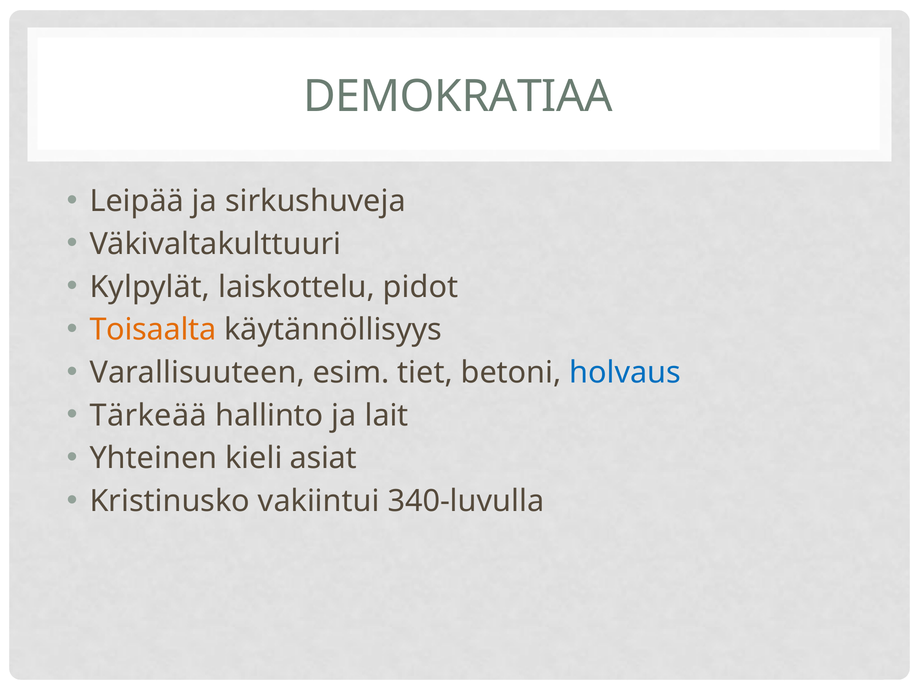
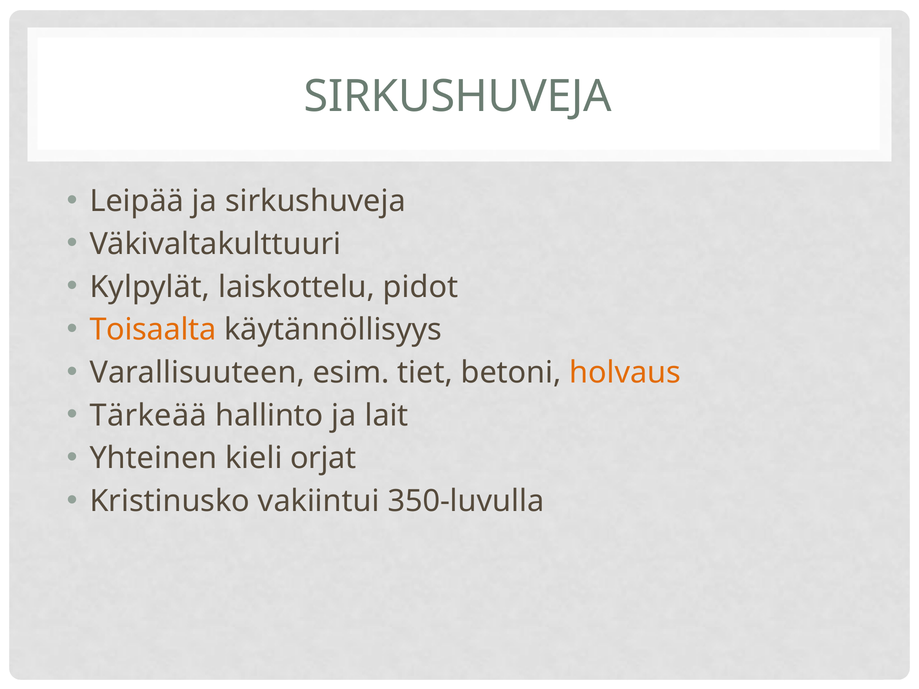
DEMOKRATIAA at (458, 96): DEMOKRATIAA -> SIRKUSHUVEJA
holvaus colour: blue -> orange
asiat: asiat -> orjat
340-luvulla: 340-luvulla -> 350-luvulla
